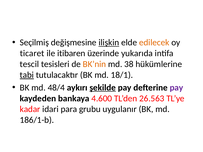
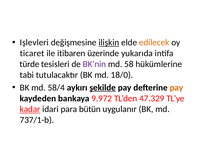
Seçilmiş: Seçilmiş -> Işlevleri
tescil: tescil -> türde
BK’nin colour: orange -> purple
38: 38 -> 58
tabi underline: present -> none
18/1: 18/1 -> 18/0
48/4: 48/4 -> 58/4
pay at (176, 88) colour: purple -> orange
4.600: 4.600 -> 9.972
26.563: 26.563 -> 47.329
kadar underline: none -> present
grubu: grubu -> bütün
186/1-b: 186/1-b -> 737/1-b
